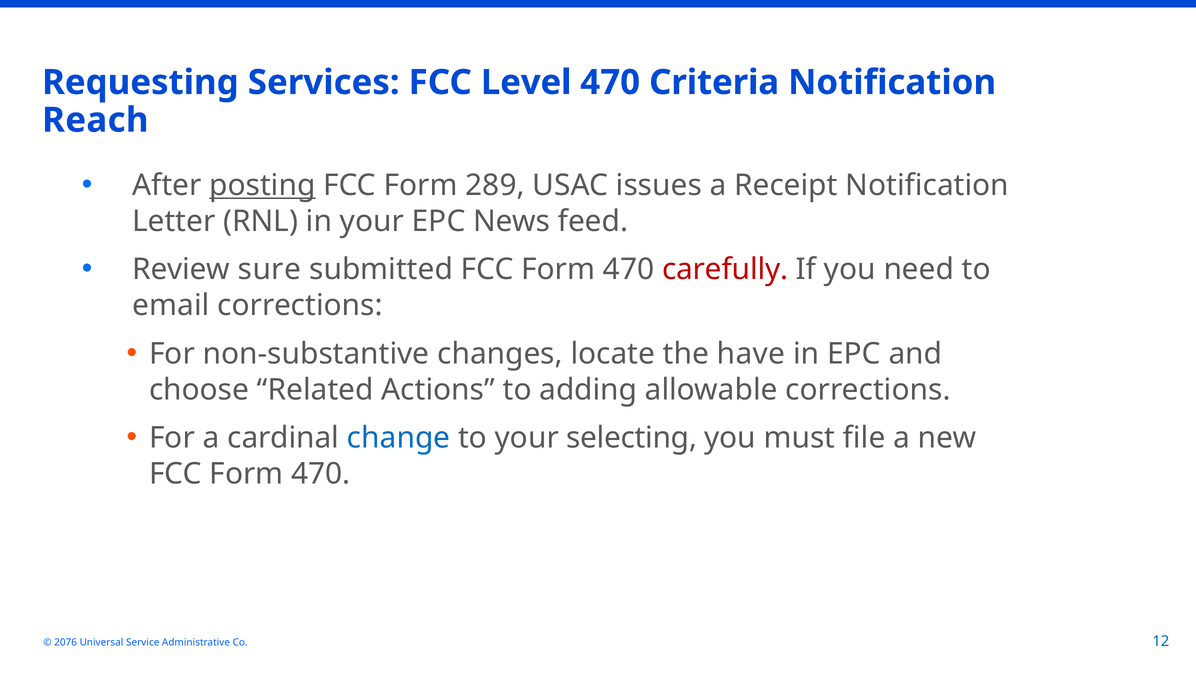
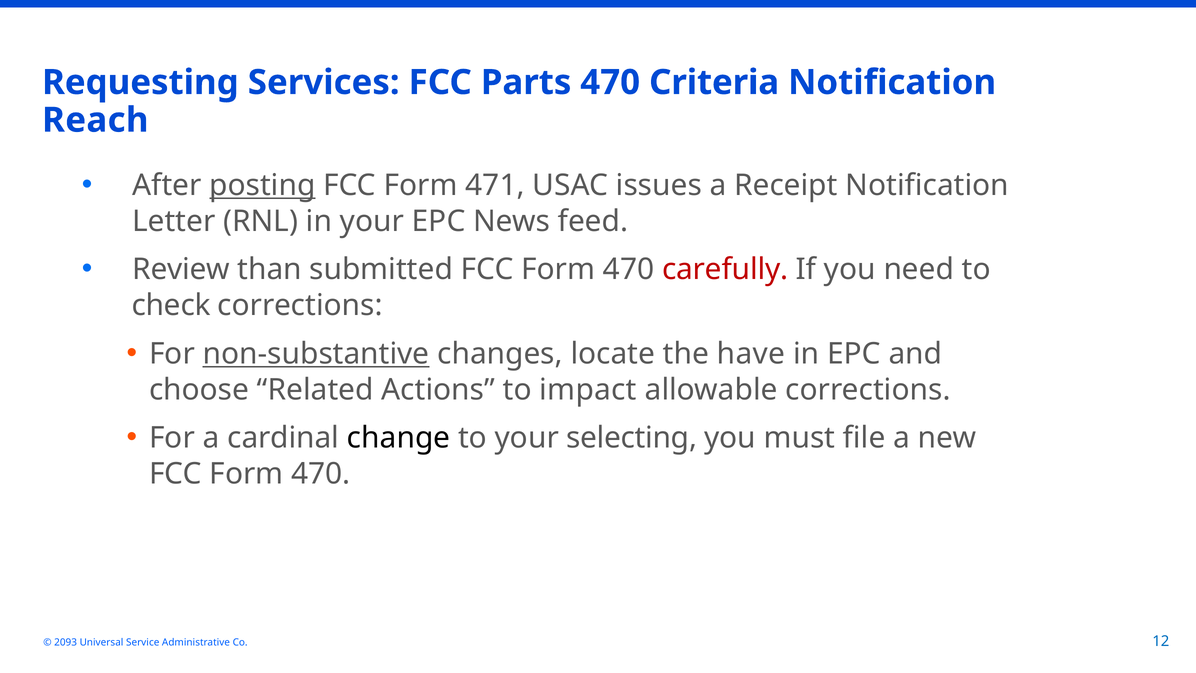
Level: Level -> Parts
289: 289 -> 471
sure: sure -> than
email: email -> check
non-substantive underline: none -> present
adding: adding -> impact
change colour: blue -> black
2076: 2076 -> 2093
